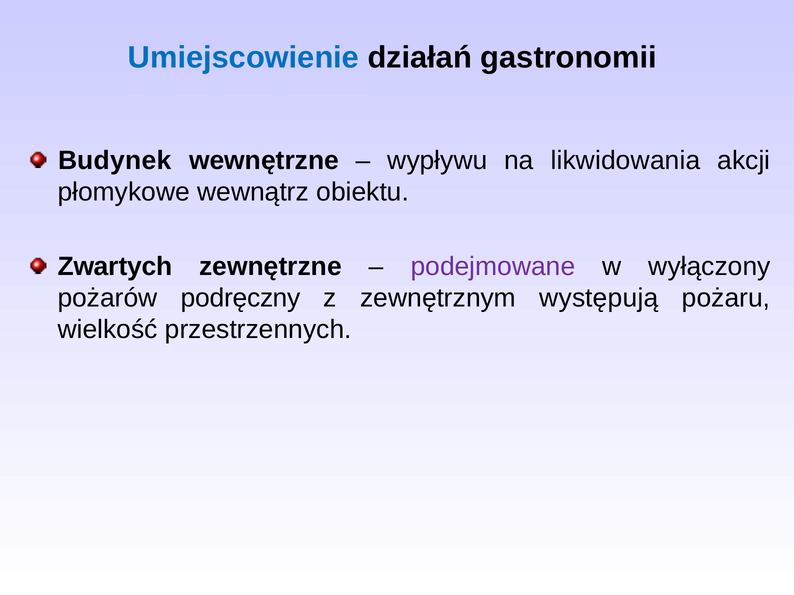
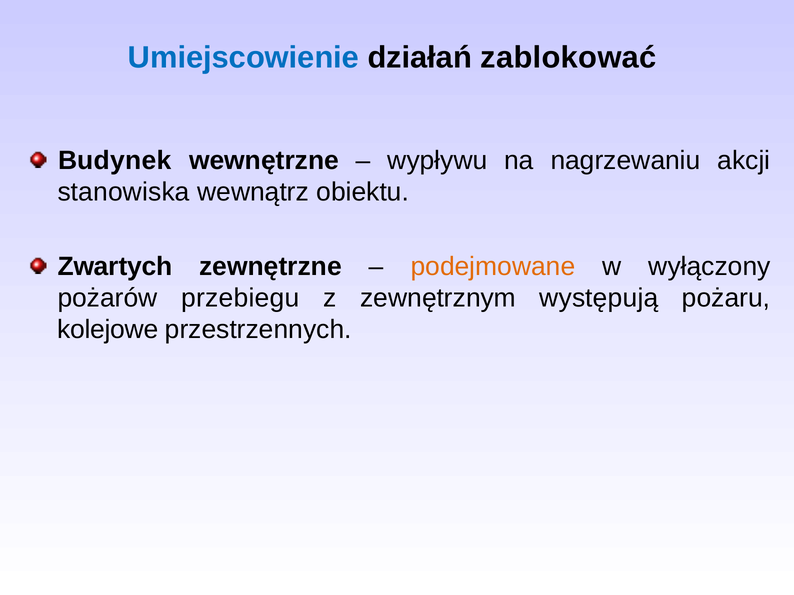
gastronomii: gastronomii -> zablokować
likwidowania: likwidowania -> nagrzewaniu
płomykowe: płomykowe -> stanowiska
podejmowane colour: purple -> orange
podręczny: podręczny -> przebiegu
wielkość: wielkość -> kolejowe
